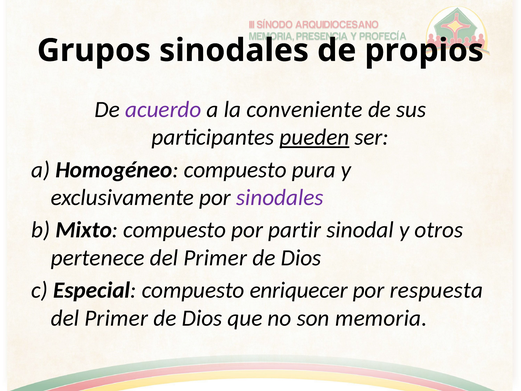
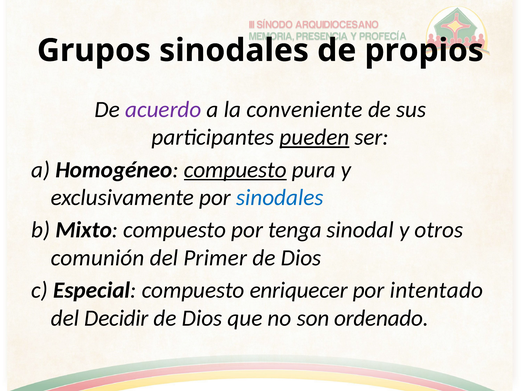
compuesto at (235, 170) underline: none -> present
sinodales at (280, 197) colour: purple -> blue
partir: partir -> tenga
pertenece: pertenece -> comunión
respuesta: respuesta -> intentado
Primer at (116, 318): Primer -> Decidir
memoria: memoria -> ordenado
